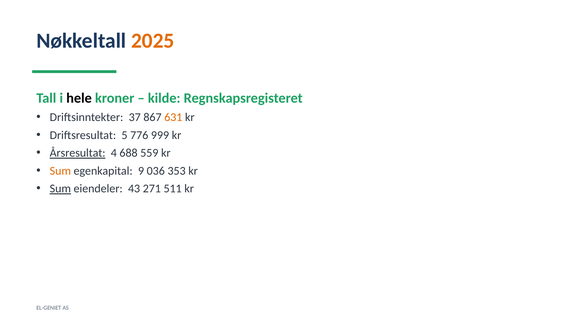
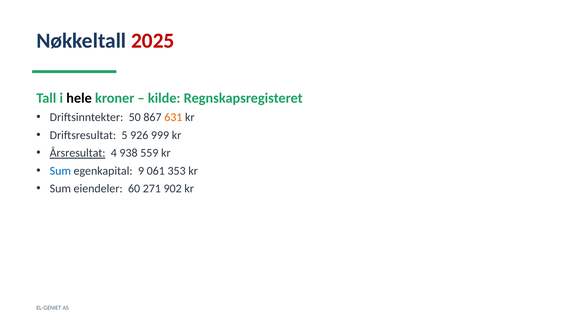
2025 colour: orange -> red
37: 37 -> 50
776: 776 -> 926
688: 688 -> 938
Sum at (60, 171) colour: orange -> blue
036: 036 -> 061
Sum at (60, 189) underline: present -> none
43: 43 -> 60
511: 511 -> 902
